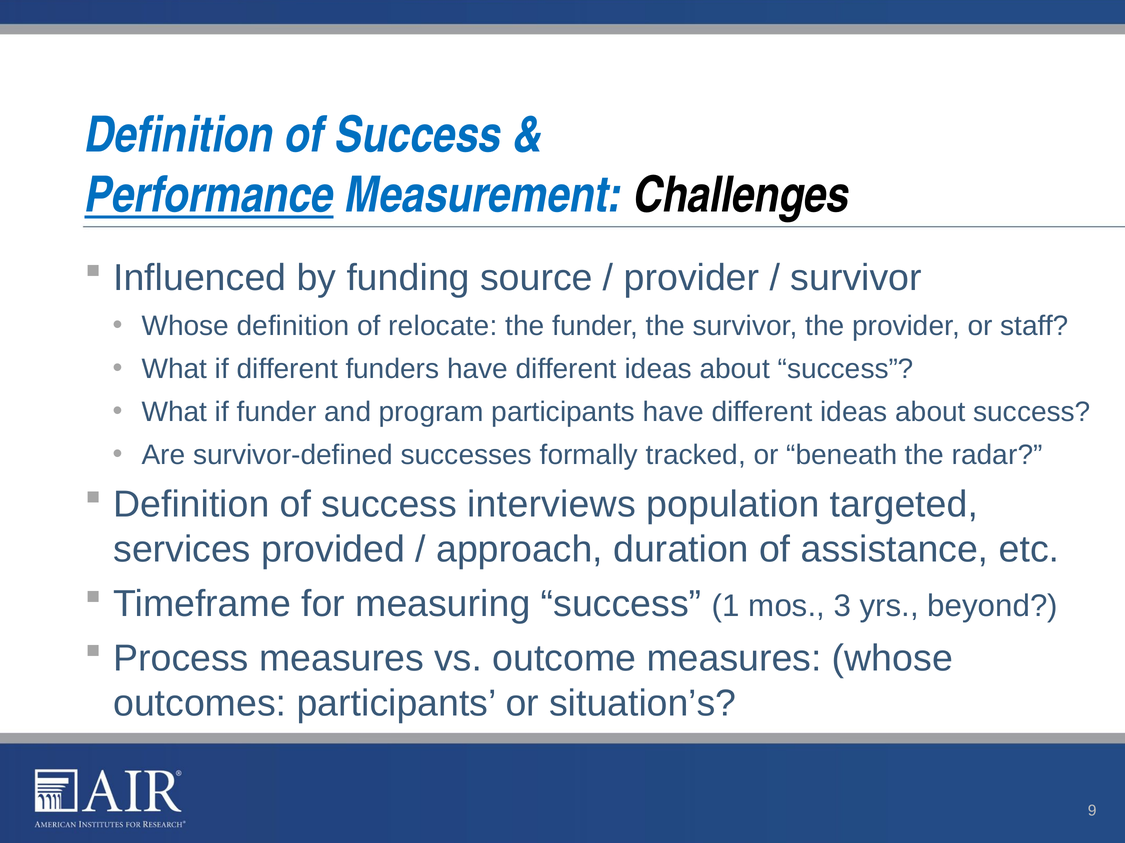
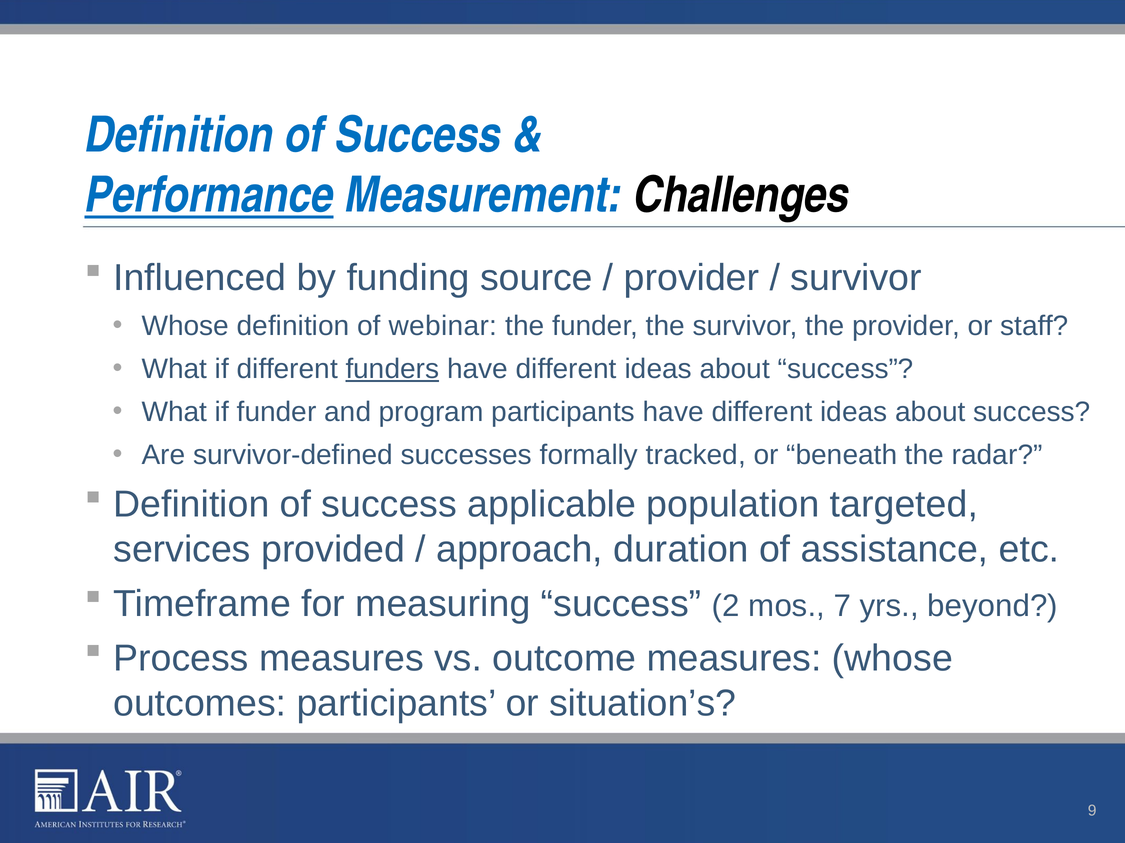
relocate: relocate -> webinar
funders underline: none -> present
interviews: interviews -> applicable
1: 1 -> 2
3: 3 -> 7
